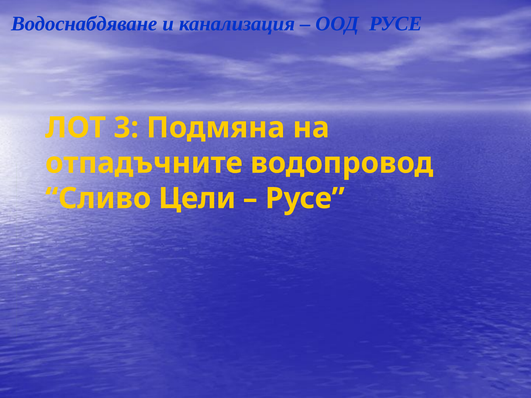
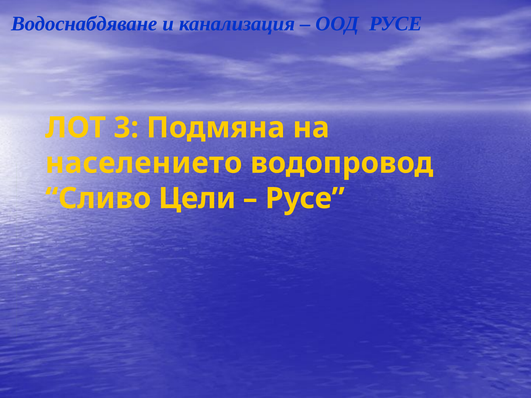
отпадъчните: отпадъчните -> населението
